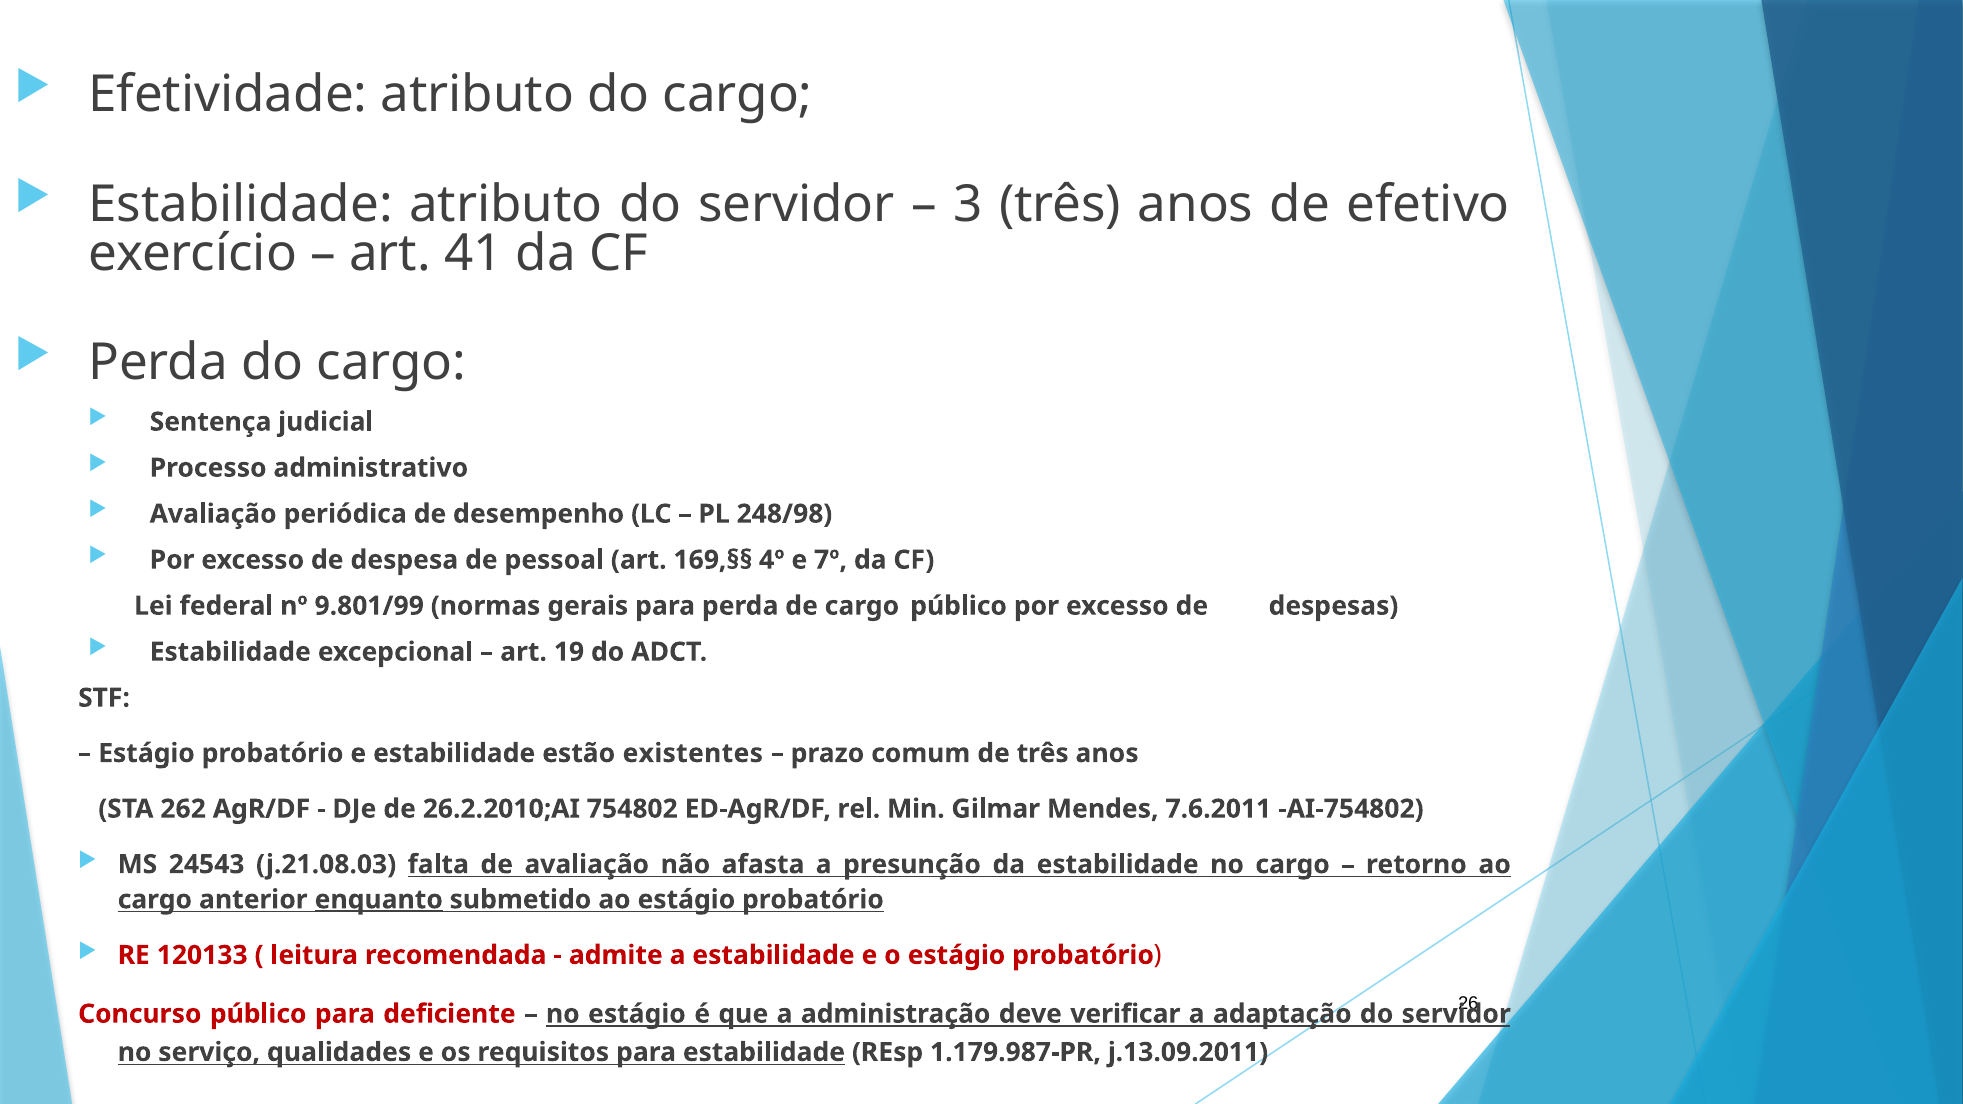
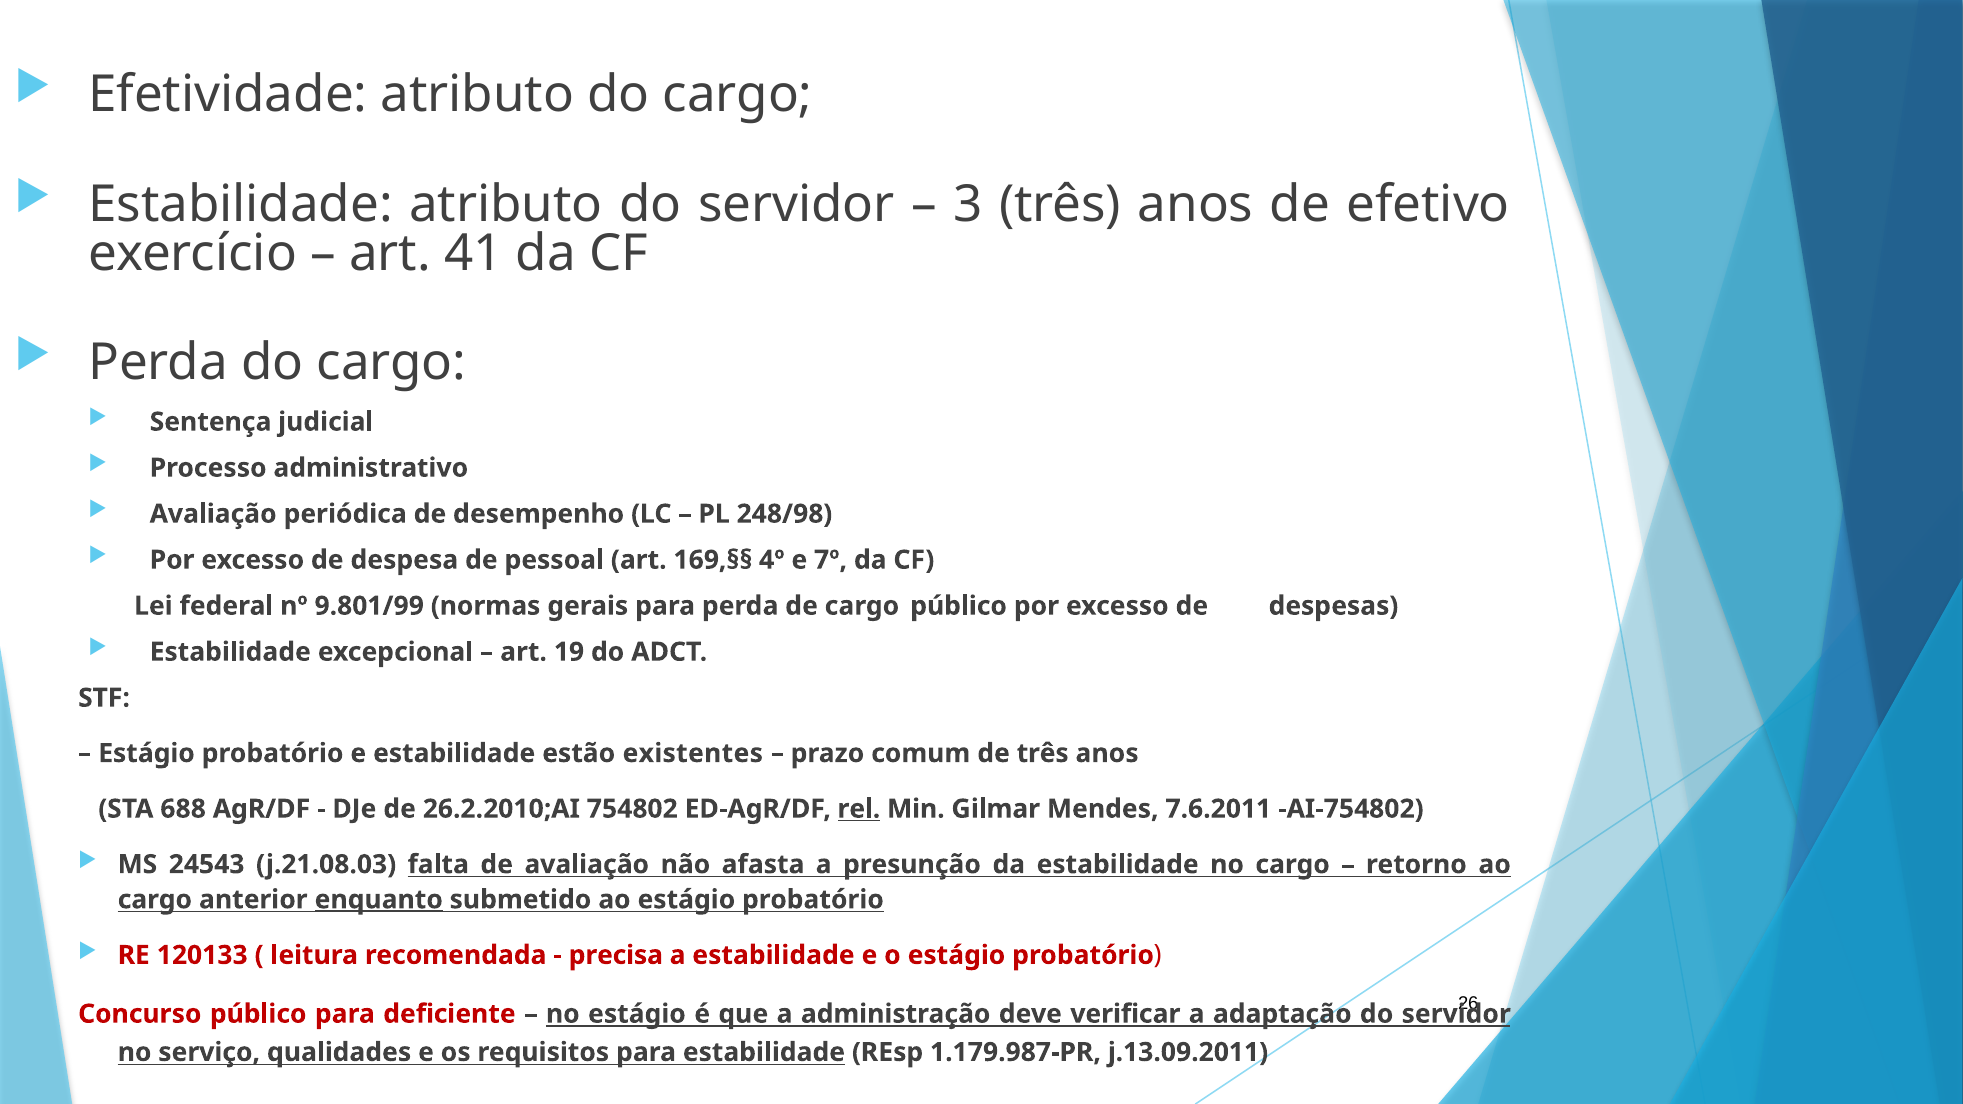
262: 262 -> 688
rel underline: none -> present
admite: admite -> precisa
